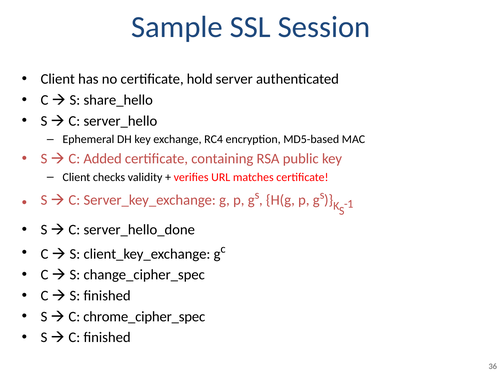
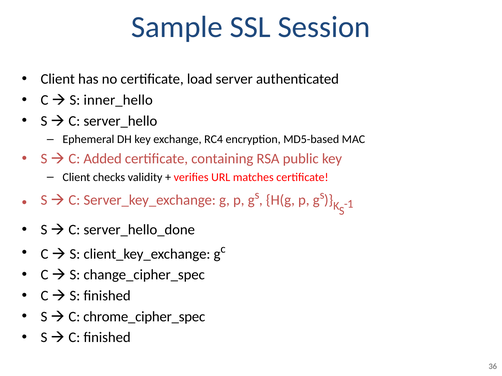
hold: hold -> load
share_hello: share_hello -> inner_hello
